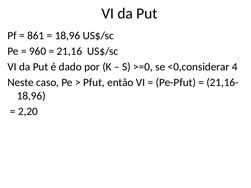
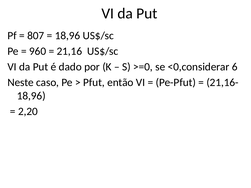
861: 861 -> 807
4: 4 -> 6
